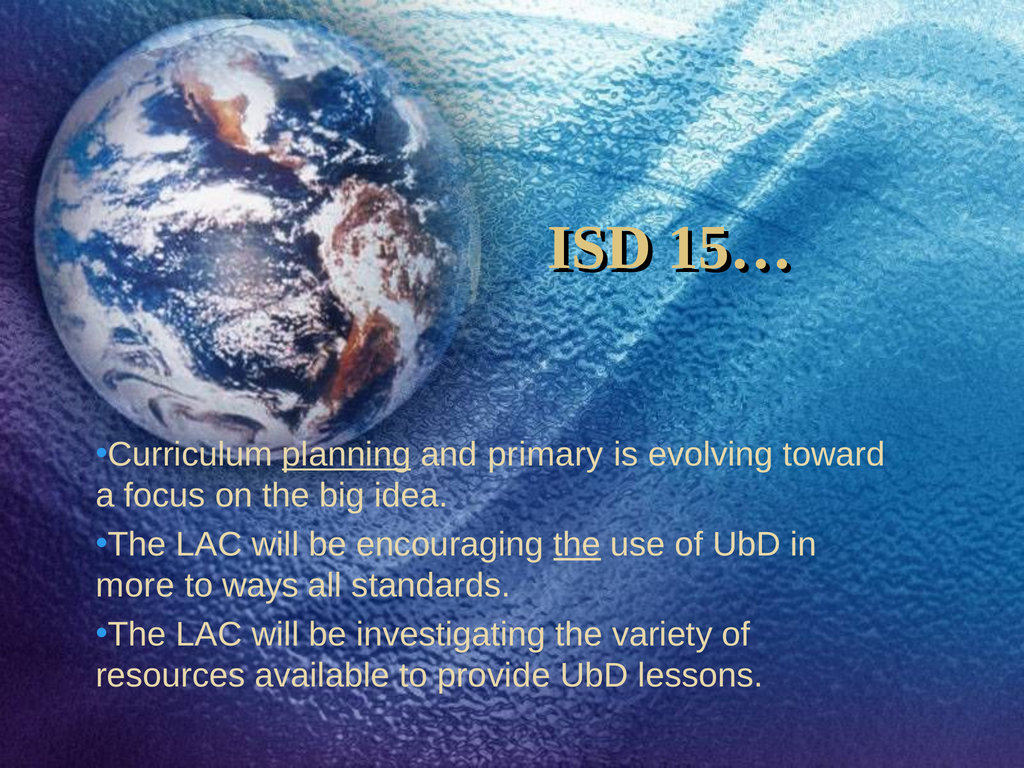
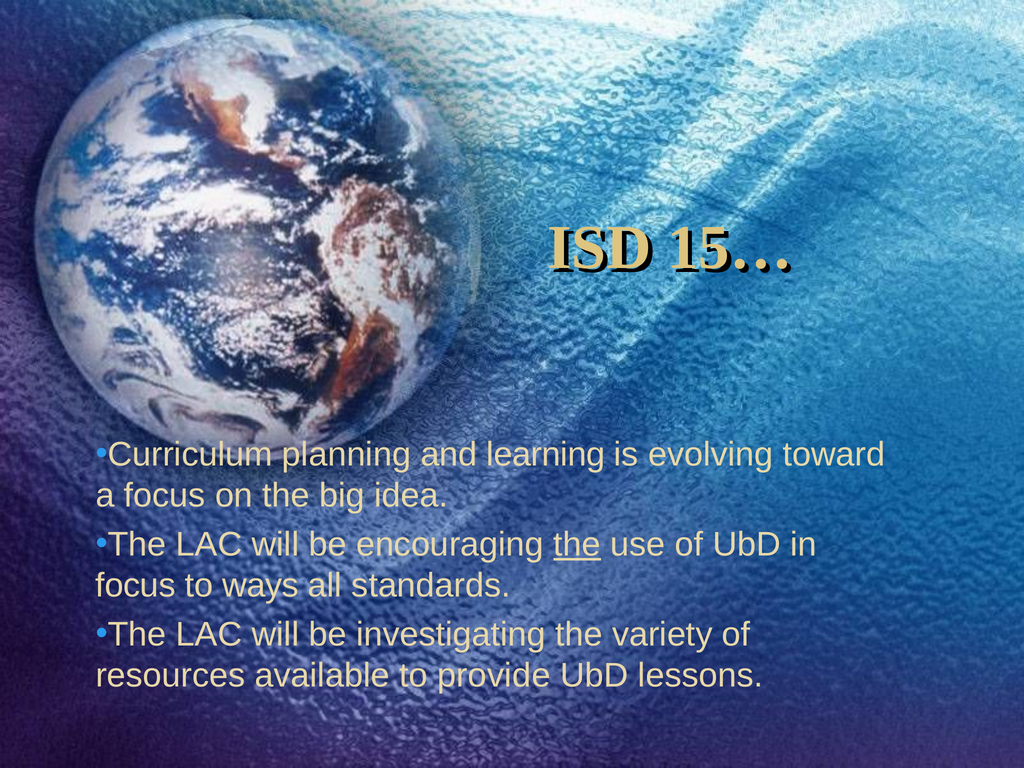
planning underline: present -> none
primary: primary -> learning
more at (135, 586): more -> focus
